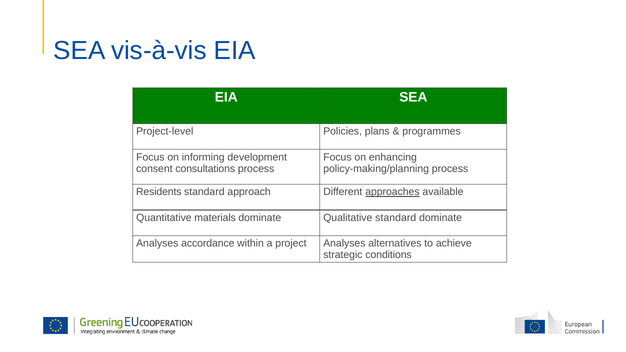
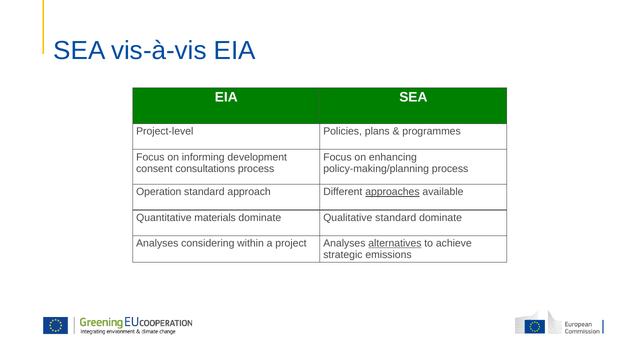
Residents: Residents -> Operation
accordance: accordance -> considering
alternatives underline: none -> present
conditions: conditions -> emissions
